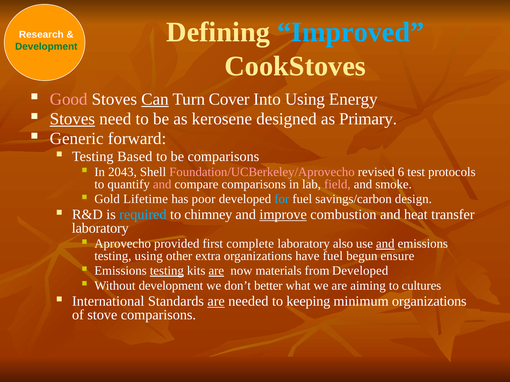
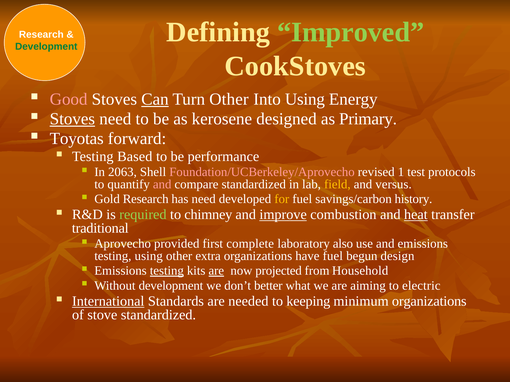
Improved colour: light blue -> light green
Turn Cover: Cover -> Other
Generic: Generic -> Toyotas
be comparisons: comparisons -> performance
2043: 2043 -> 2063
6: 6 -> 1
compare comparisons: comparisons -> standardized
field colour: pink -> yellow
smoke: smoke -> versus
Gold Lifetime: Lifetime -> Research
has poor: poor -> need
for colour: light blue -> yellow
design: design -> history
required colour: light blue -> light green
heat underline: none -> present
laboratory at (100, 228): laboratory -> traditional
and at (385, 244) underline: present -> none
ensure: ensure -> design
materials: materials -> projected
from Developed: Developed -> Household
cultures: cultures -> electric
International underline: none -> present
are at (216, 302) underline: present -> none
stove comparisons: comparisons -> standardized
